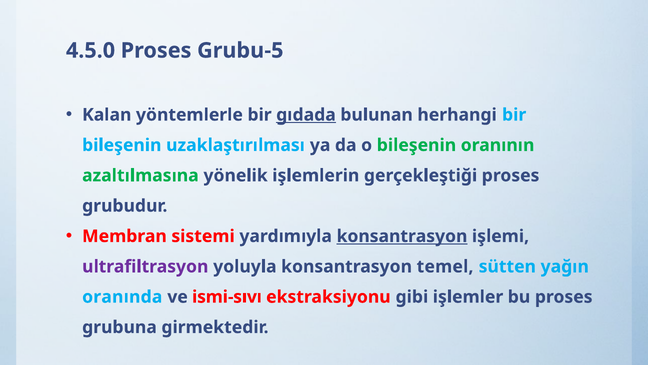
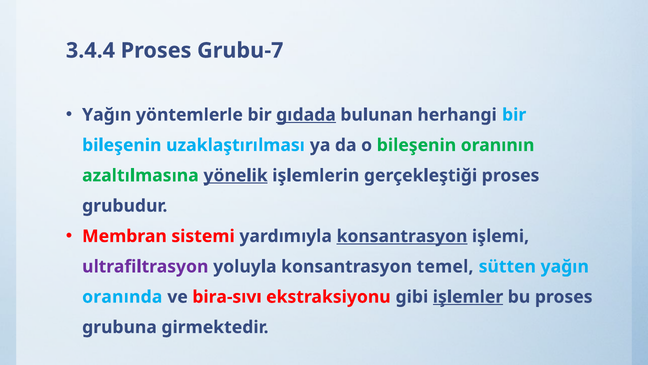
4.5.0: 4.5.0 -> 3.4.4
Grubu-5: Grubu-5 -> Grubu-7
Kalan at (107, 115): Kalan -> Yağın
yönelik underline: none -> present
ismi-sıvı: ismi-sıvı -> bira-sıvı
işlemler underline: none -> present
